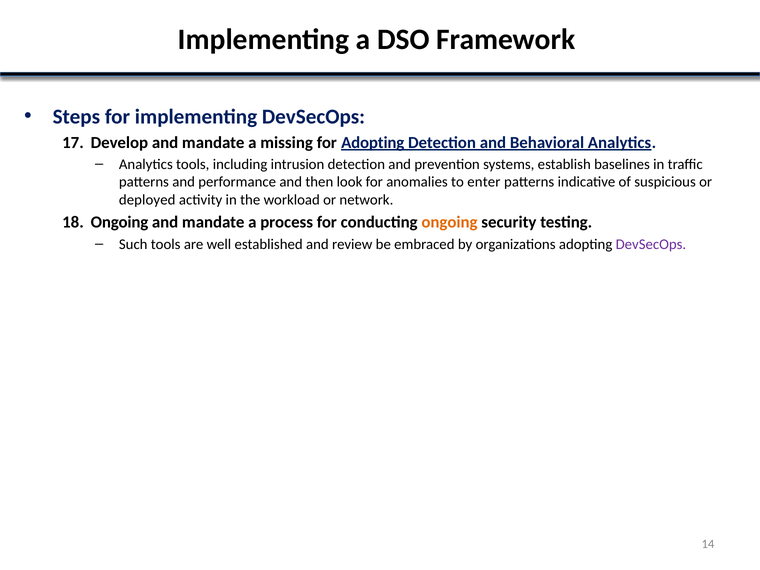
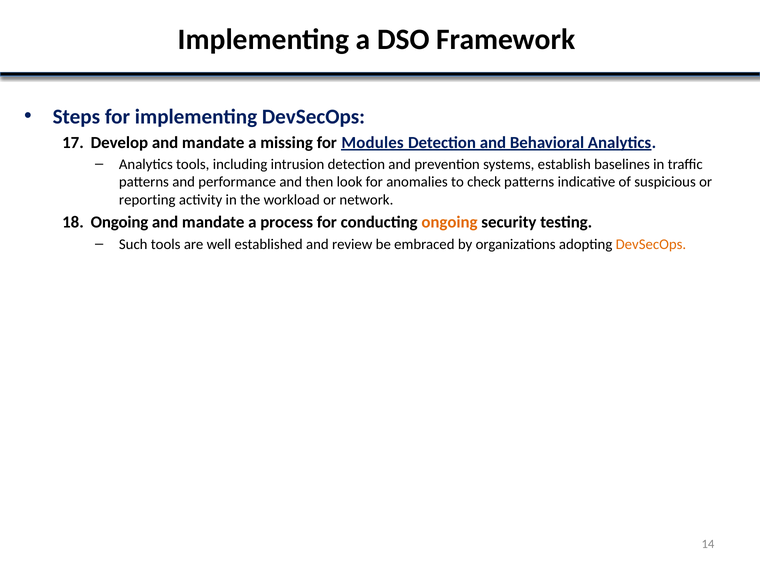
for Adopting: Adopting -> Modules
enter: enter -> check
deployed: deployed -> reporting
DevSecOps at (651, 244) colour: purple -> orange
